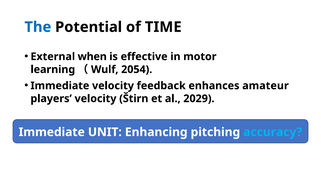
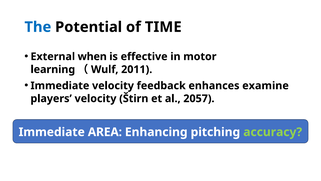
2054: 2054 -> 2011
amateur: amateur -> examine
2029: 2029 -> 2057
UNIT: UNIT -> AREA
accuracy colour: light blue -> light green
